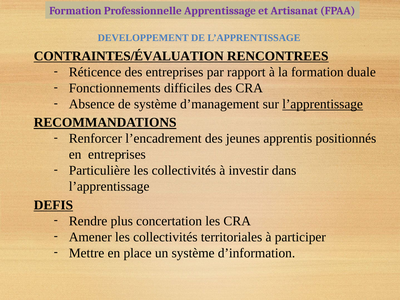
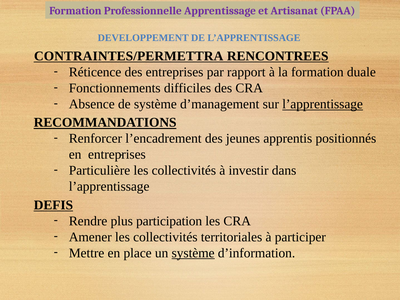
CONTRAINTES/ÉVALUATION: CONTRAINTES/ÉVALUATION -> CONTRAINTES/PERMETTRA
concertation: concertation -> participation
système at (193, 253) underline: none -> present
